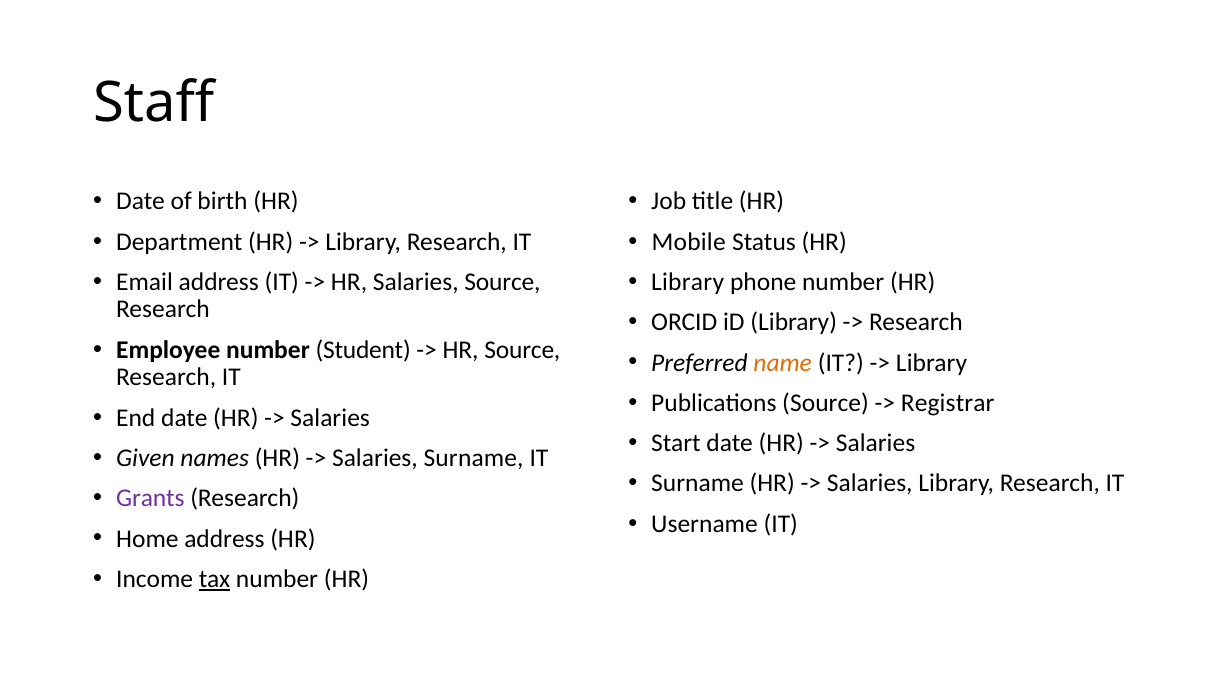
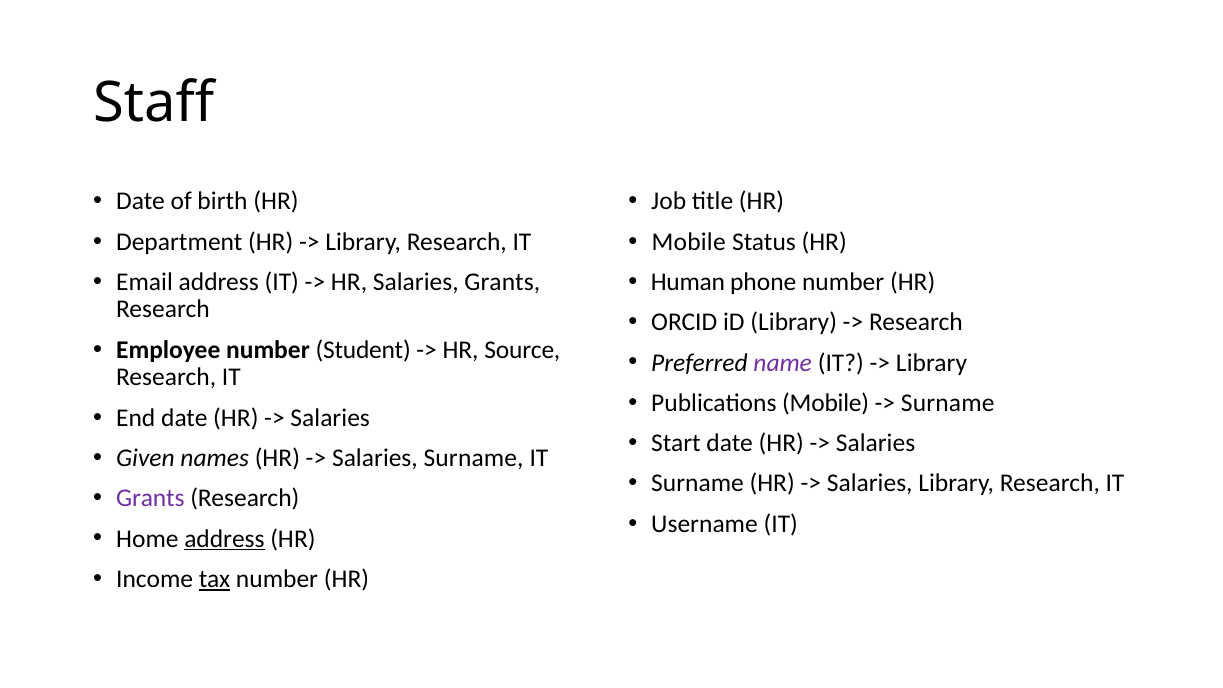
Salaries Source: Source -> Grants
Library at (688, 282): Library -> Human
name colour: orange -> purple
Publications Source: Source -> Mobile
Registrar at (948, 403): Registrar -> Surname
address at (224, 539) underline: none -> present
